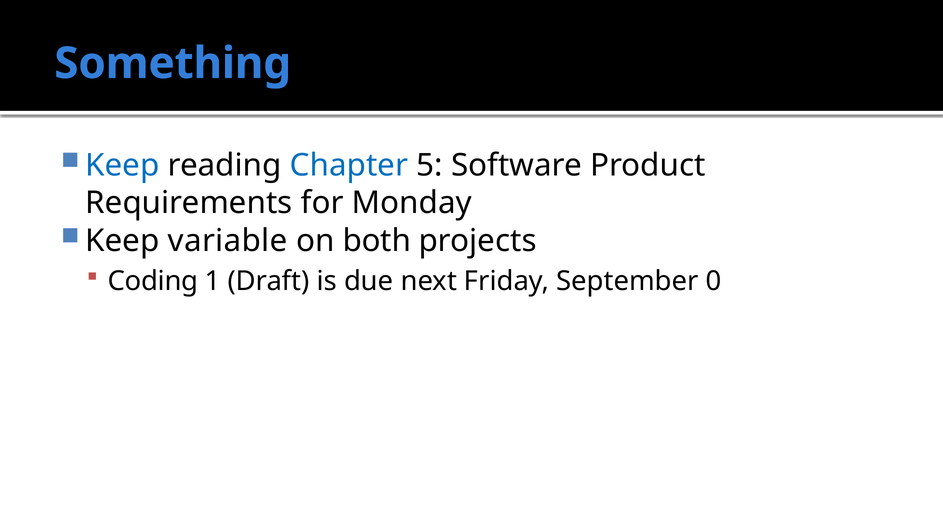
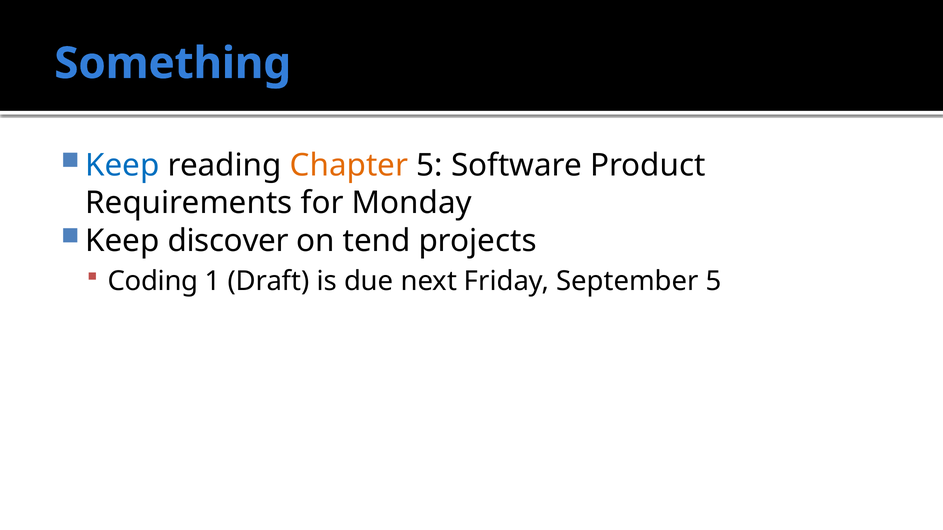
Chapter colour: blue -> orange
variable: variable -> discover
both: both -> tend
September 0: 0 -> 5
